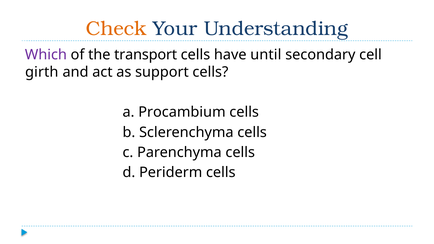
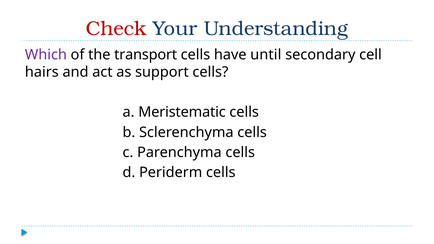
Check colour: orange -> red
girth: girth -> hairs
Procambium: Procambium -> Meristematic
